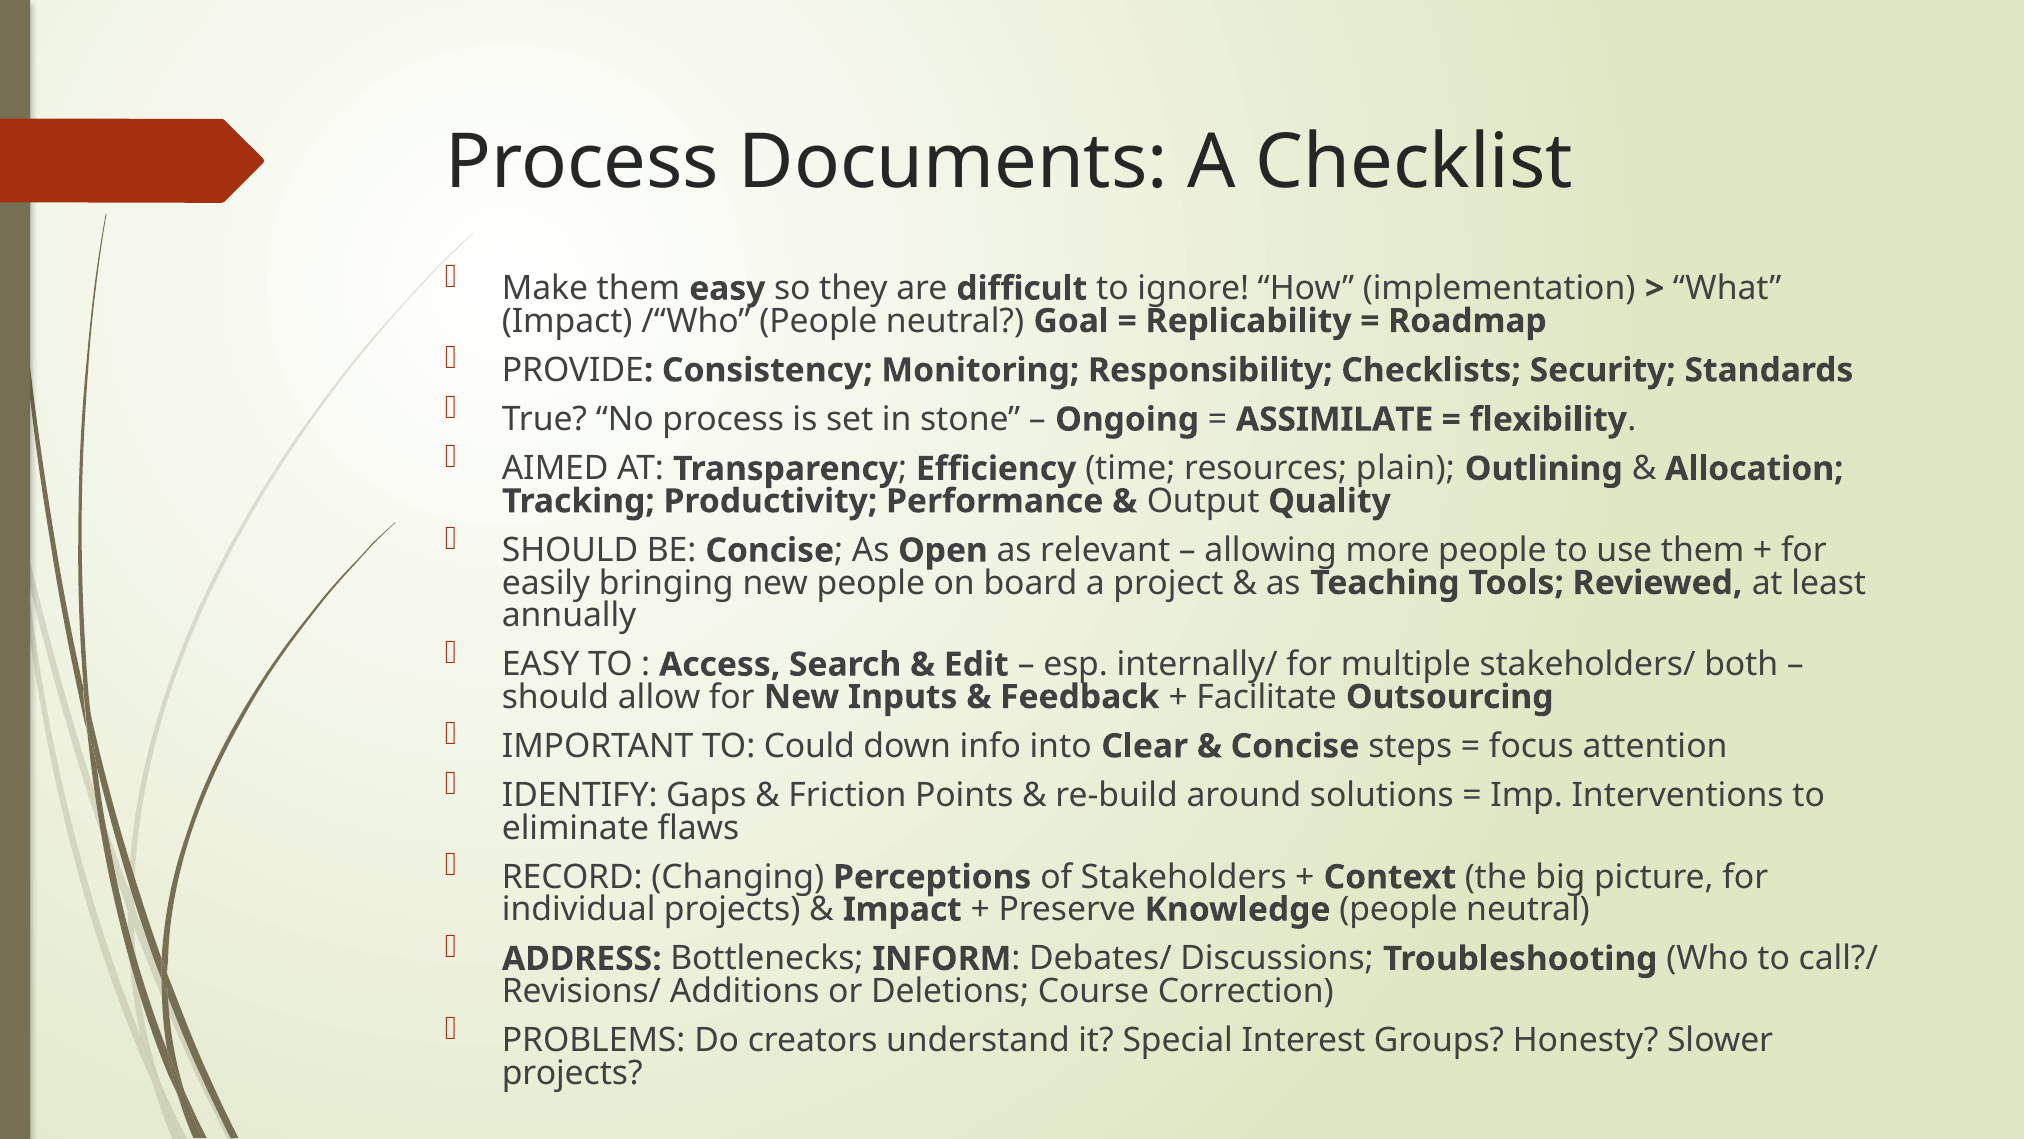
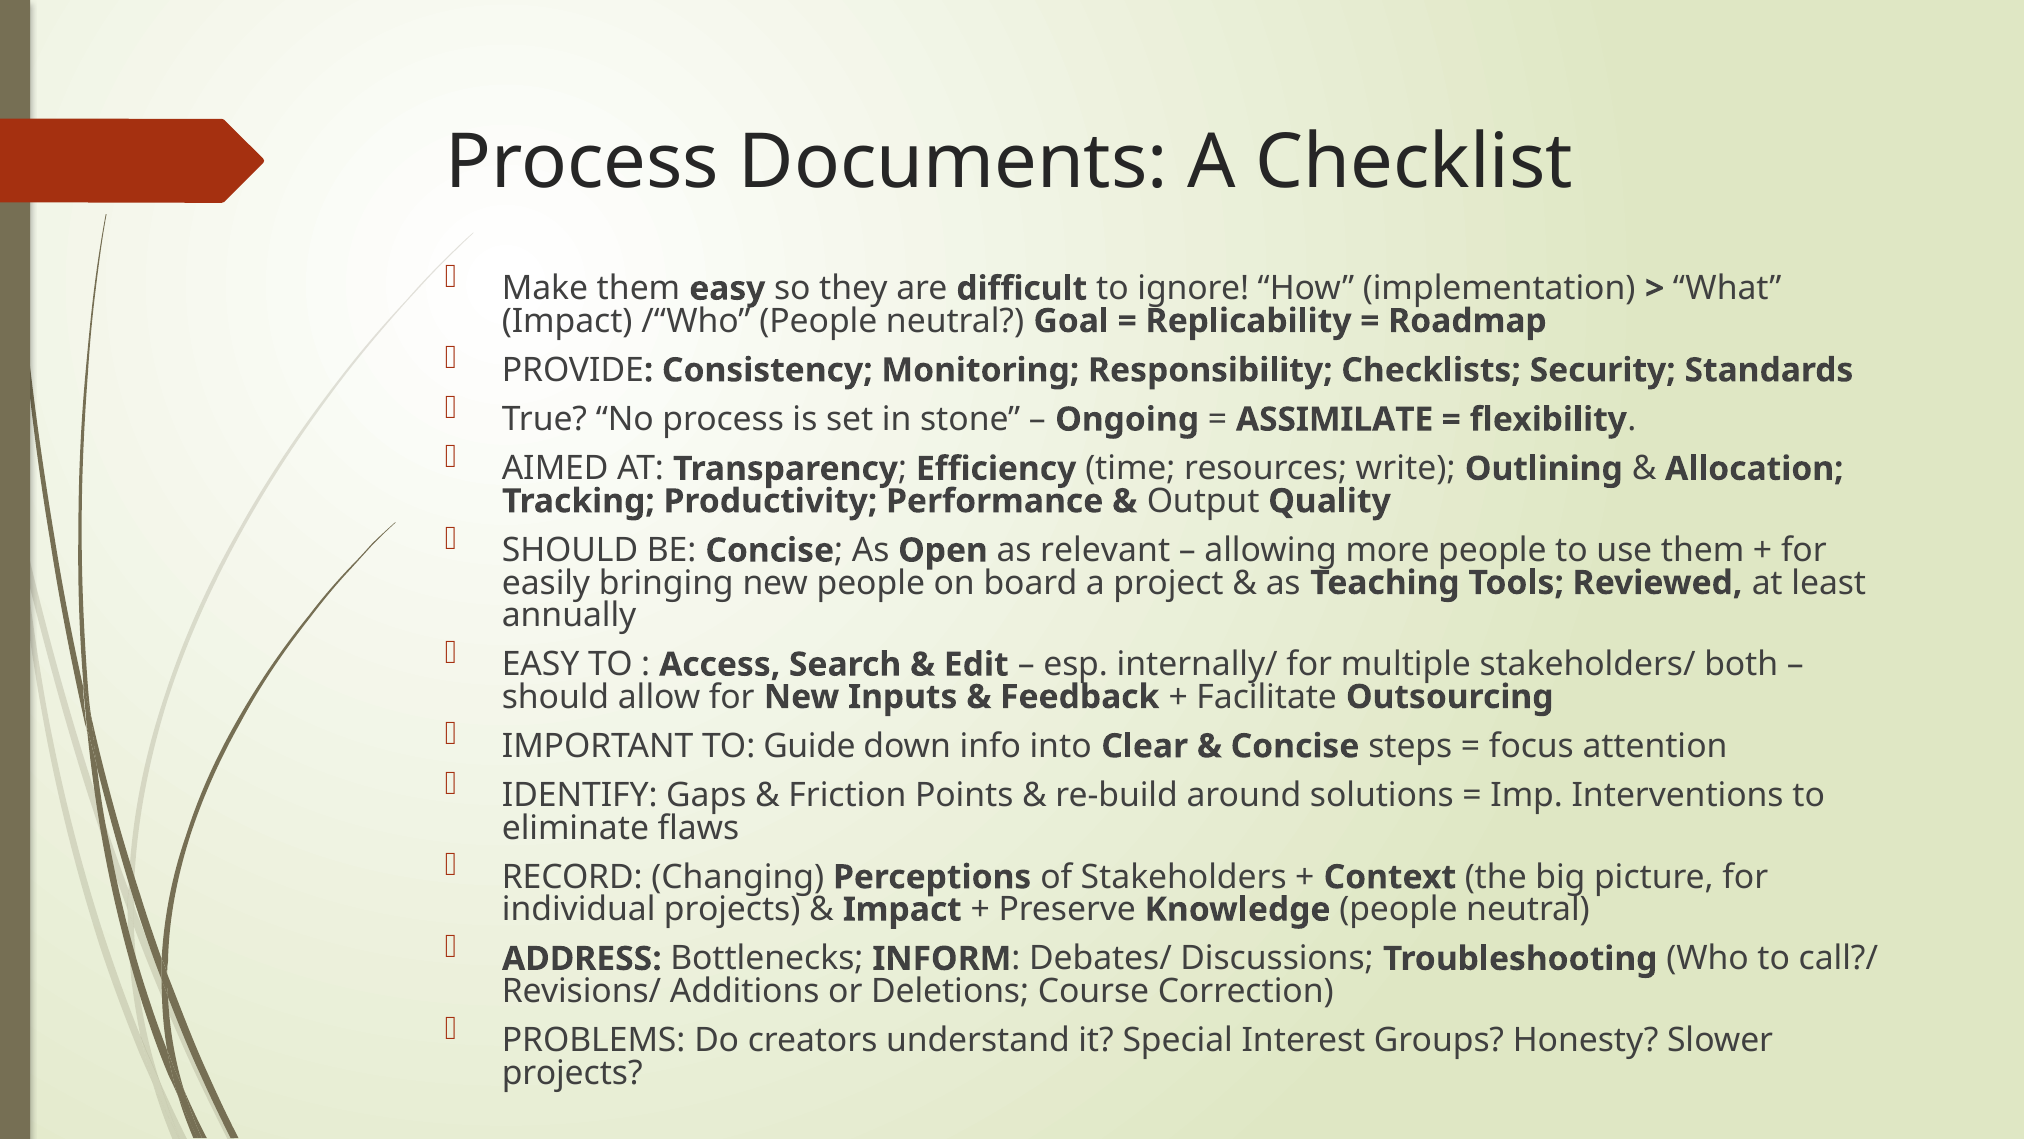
plain: plain -> write
Could: Could -> Guide
